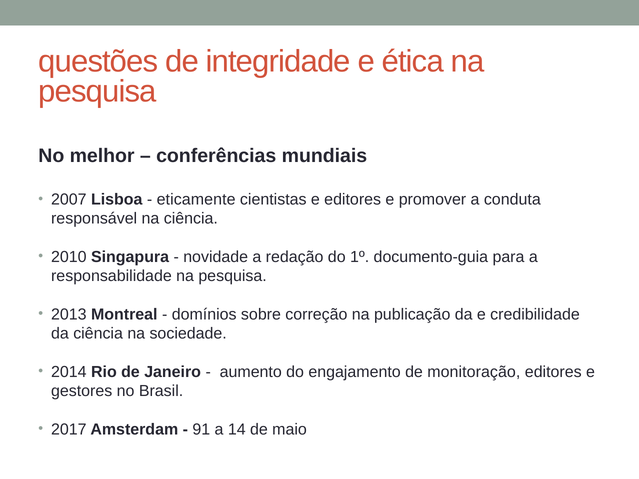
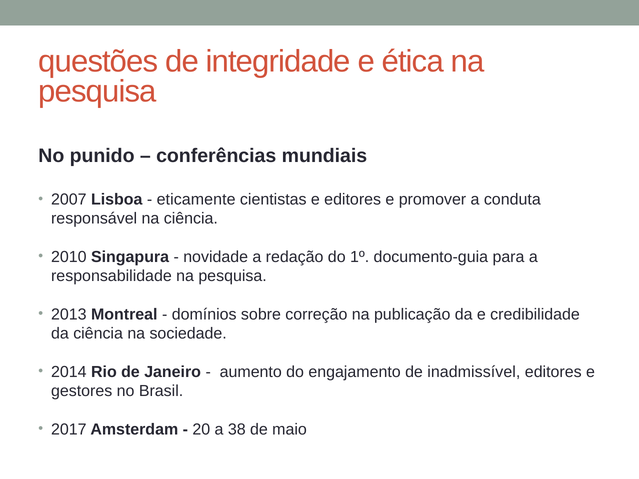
melhor: melhor -> punido
monitoração: monitoração -> inadmissível
91: 91 -> 20
14: 14 -> 38
